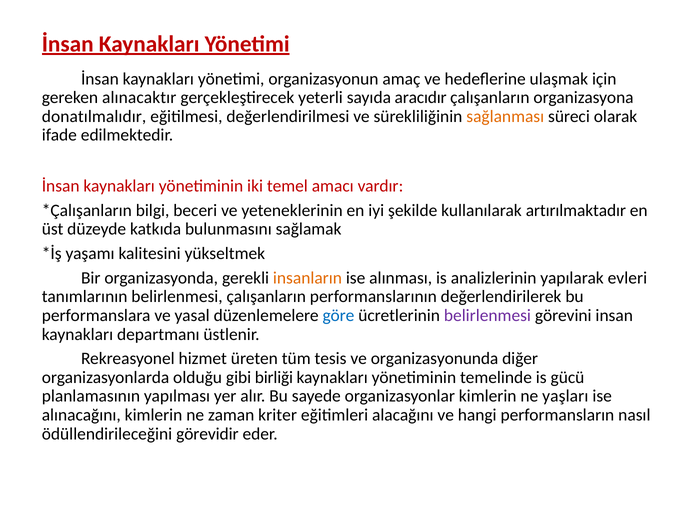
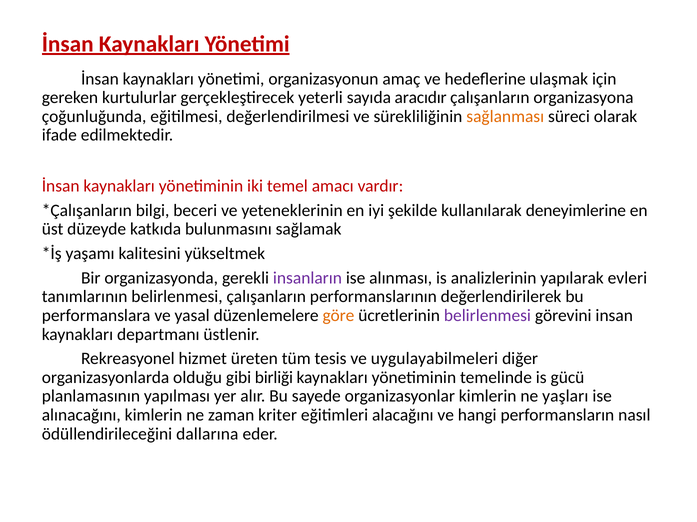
alınacaktır: alınacaktır -> kurtulurlar
donatılmalıdır: donatılmalıdır -> çoğunluğunda
artırılmaktadır: artırılmaktadır -> deneyimlerine
insanların colour: orange -> purple
göre colour: blue -> orange
organizasyonunda: organizasyonunda -> uygulayabilmeleri
görevidir: görevidir -> dallarına
